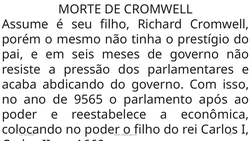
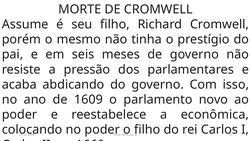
9565: 9565 -> 1609
após: após -> novo
